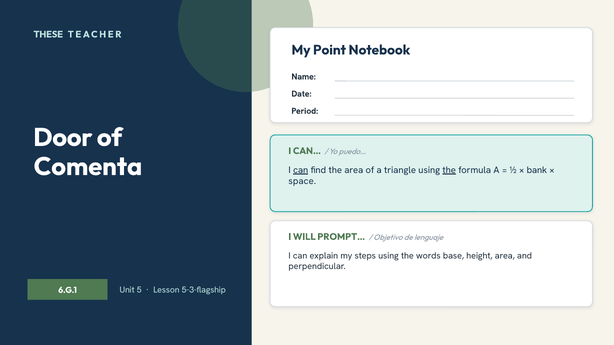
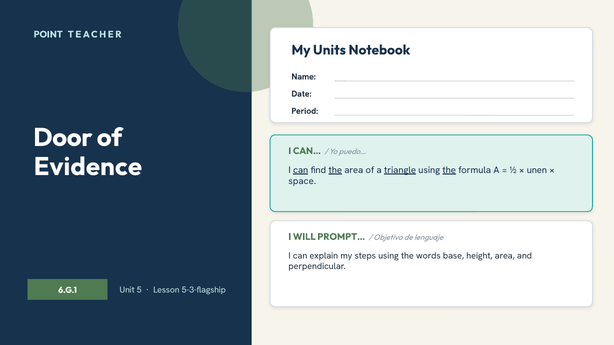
THESE: THESE -> POINT
Point: Point -> Units
Comenta: Comenta -> Evidence
the at (335, 170) underline: none -> present
triangle underline: none -> present
bank: bank -> unen
